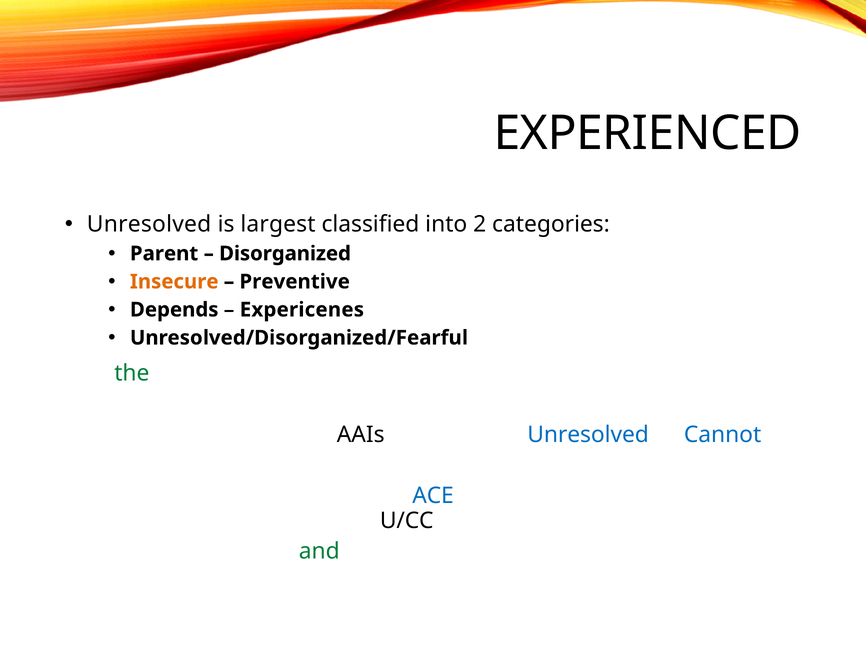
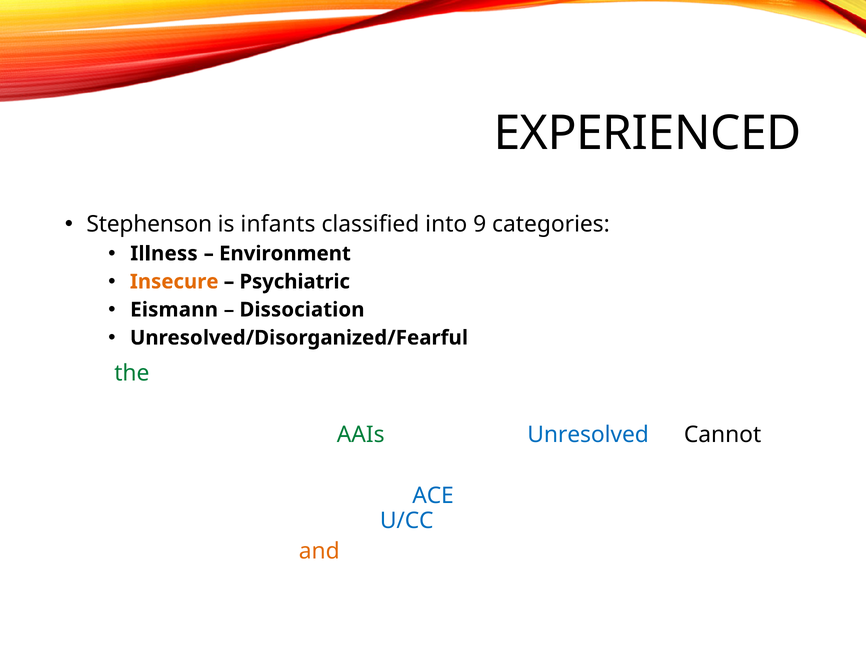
Unresolved at (149, 224): Unresolved -> Stephenson
largest: largest -> infants
2: 2 -> 9
Parent: Parent -> Illness
Disorganized: Disorganized -> Environment
Preventive: Preventive -> Psychiatric
Depends: Depends -> Eismann
Expericenes: Expericenes -> Dissociation
AAIs colour: black -> green
Cannot at (723, 435) colour: blue -> black
U/CC at (407, 521) colour: black -> blue
and colour: green -> orange
